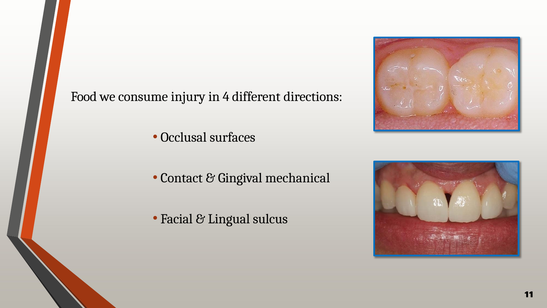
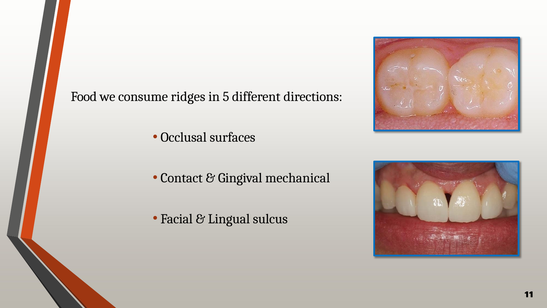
injury: injury -> ridges
4: 4 -> 5
